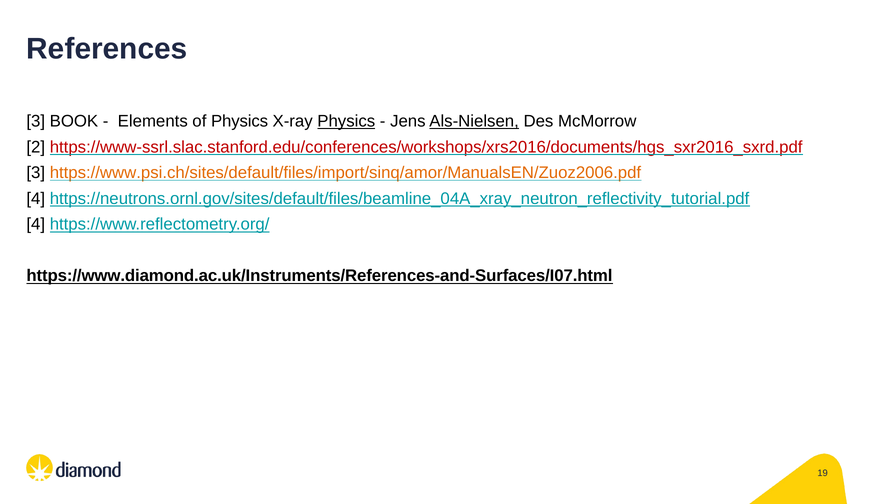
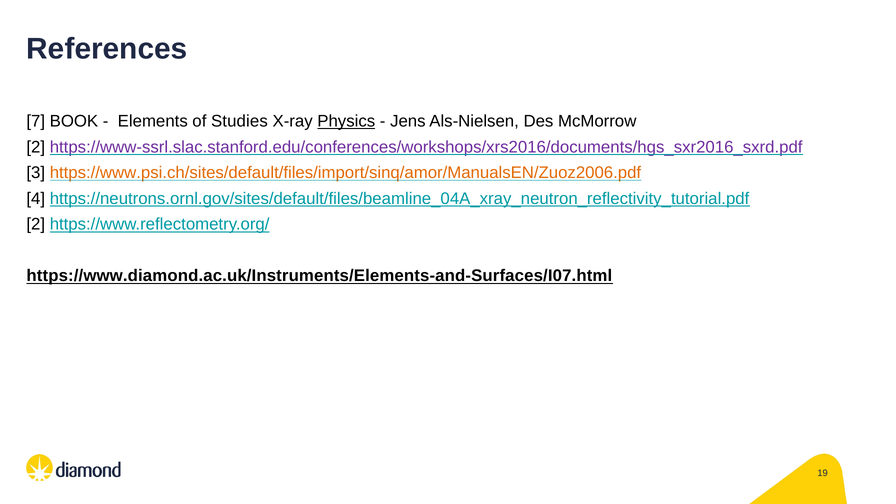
3 at (36, 121): 3 -> 7
of Physics: Physics -> Studies
Als-Nielsen underline: present -> none
https://www-ssrl.slac.stanford.edu/conferences/workshops/xrs2016/documents/hgs_sxr2016_sxrd.pdf colour: red -> purple
4 at (36, 224): 4 -> 2
https://www.diamond.ac.uk/Instruments/References-and-Surfaces/I07.html: https://www.diamond.ac.uk/Instruments/References-and-Surfaces/I07.html -> https://www.diamond.ac.uk/Instruments/Elements-and-Surfaces/I07.html
